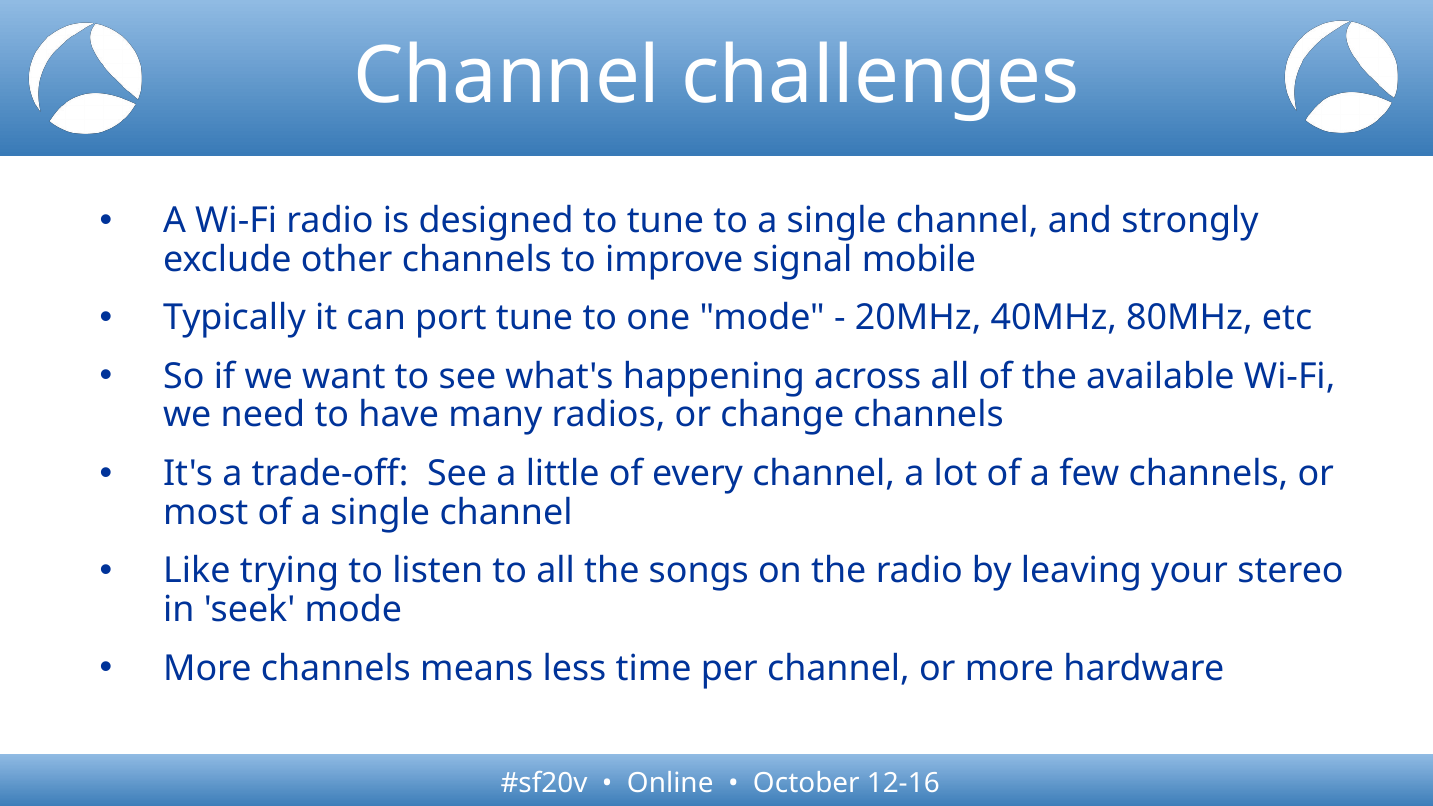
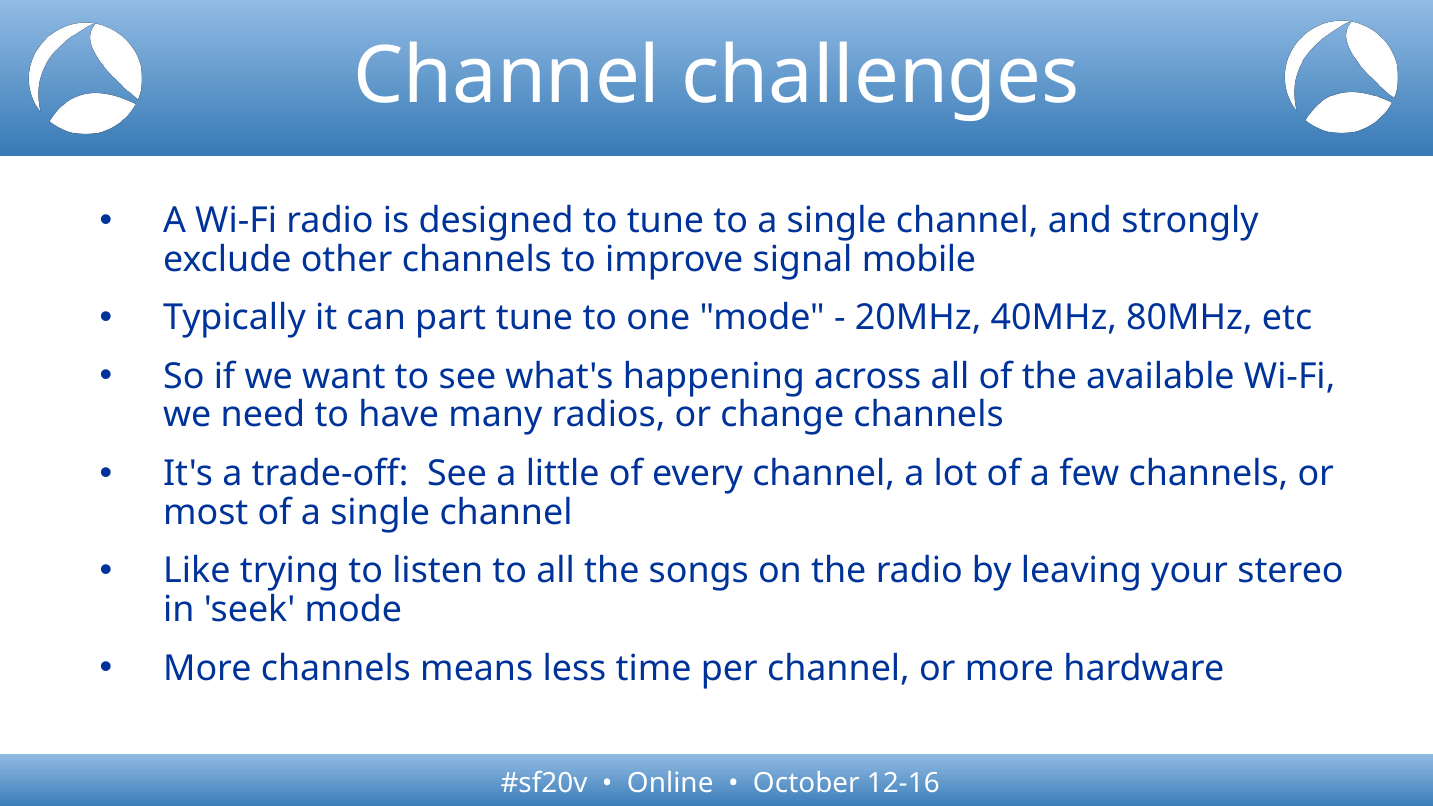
port: port -> part
